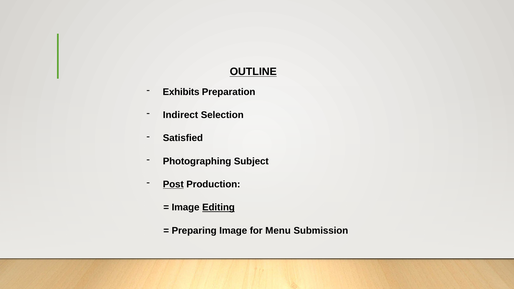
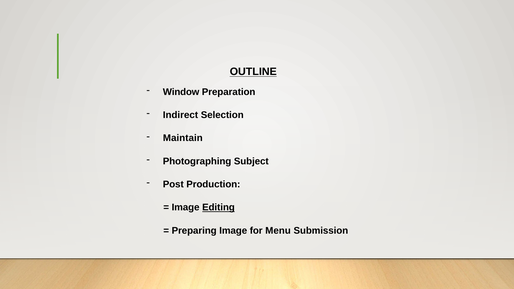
Exhibits: Exhibits -> Window
Satisfied: Satisfied -> Maintain
Post underline: present -> none
